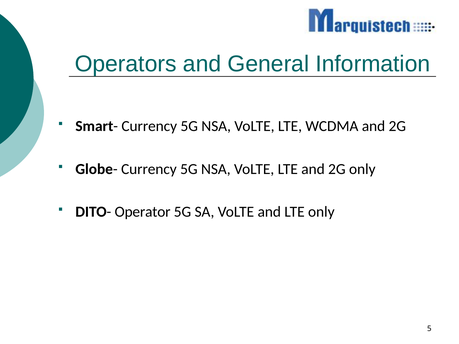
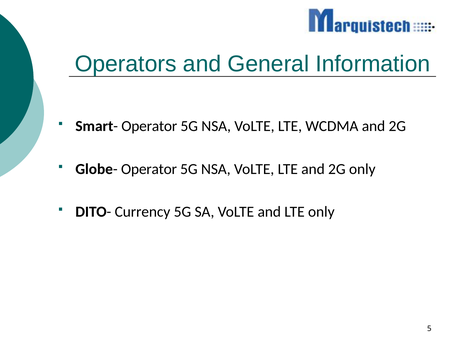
Smart- Currency: Currency -> Operator
Globe- Currency: Currency -> Operator
Operator: Operator -> Currency
